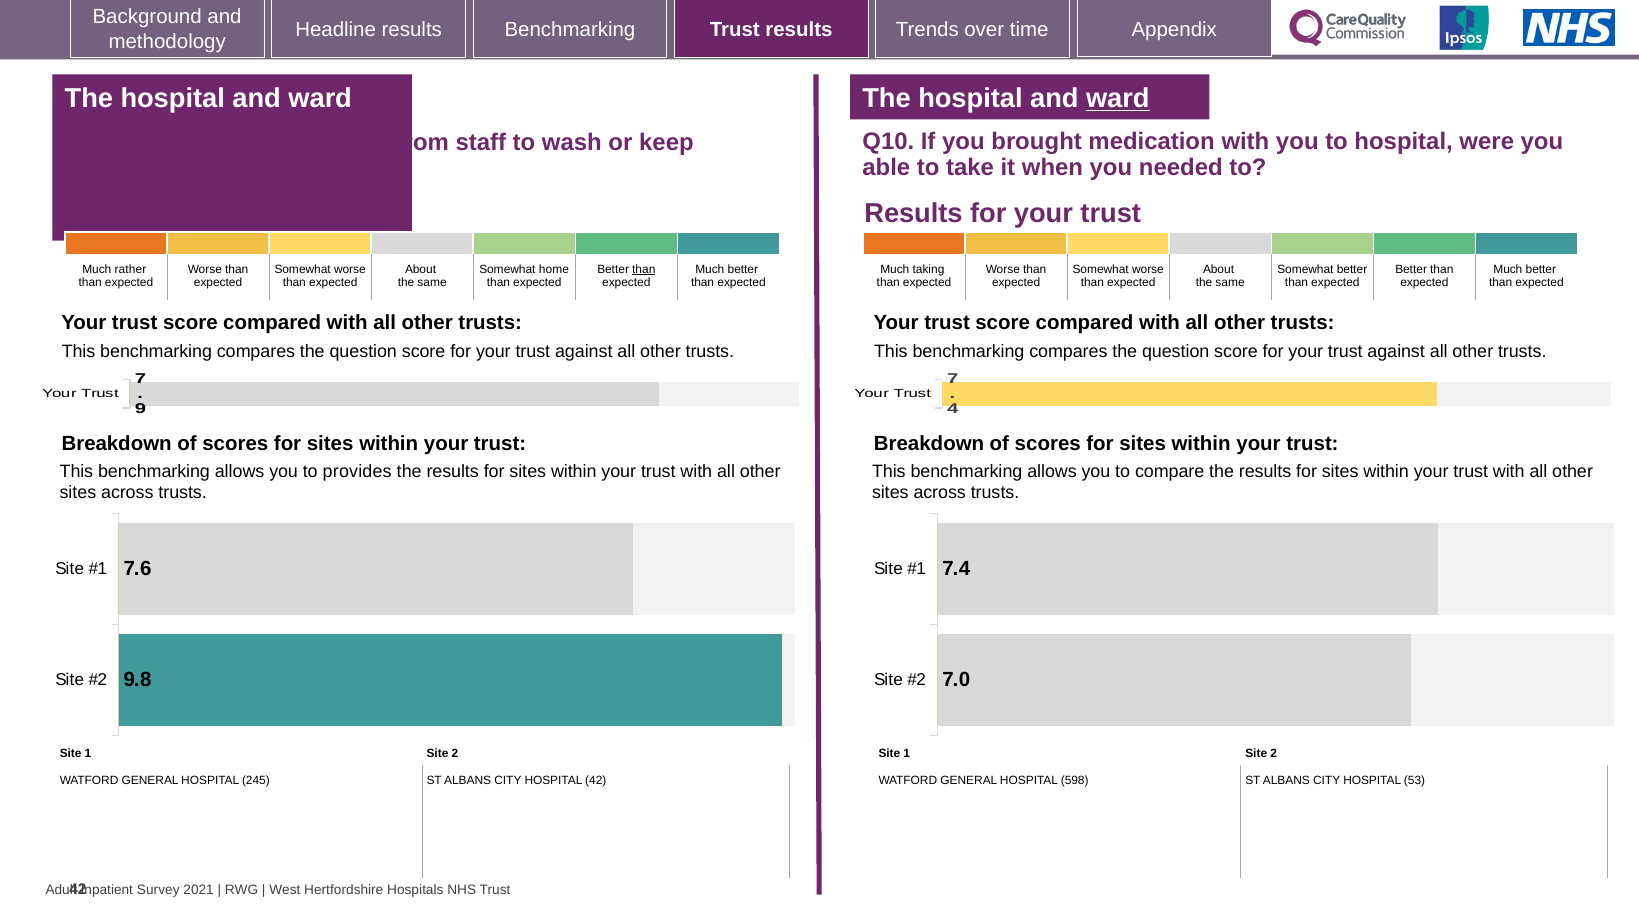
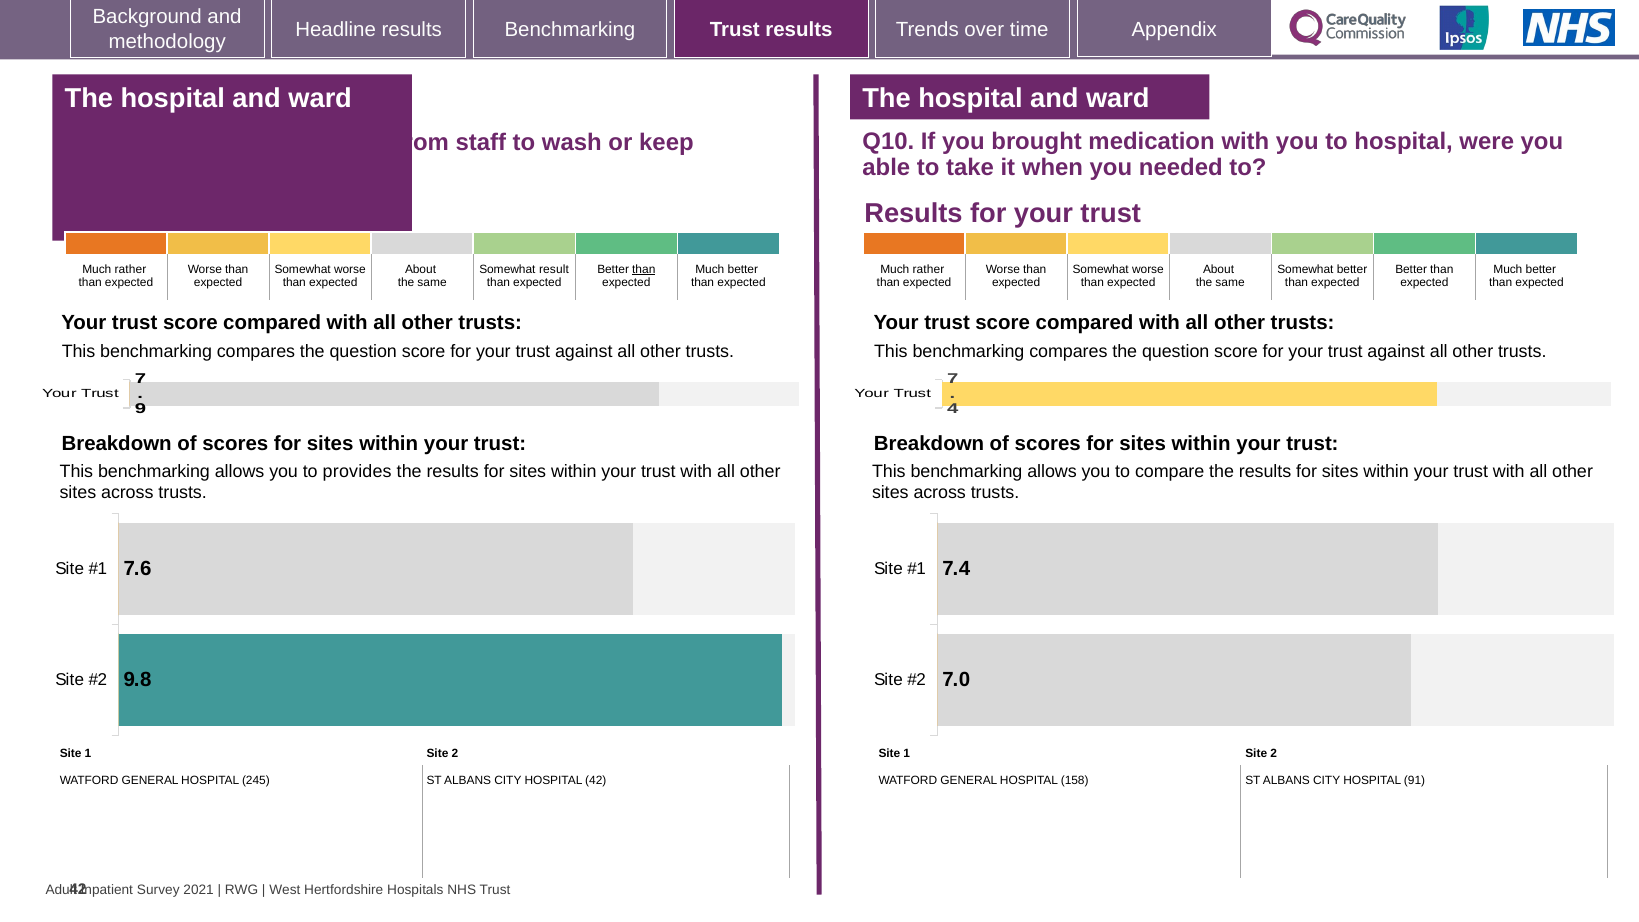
ward at (1118, 99) underline: present -> none
home: home -> result
taking at (929, 269): taking -> rather
598: 598 -> 158
53: 53 -> 91
